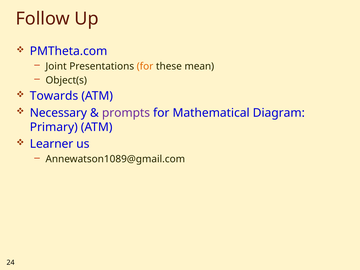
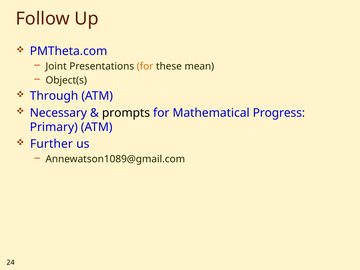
Towards: Towards -> Through
prompts colour: purple -> black
Diagram: Diagram -> Progress
Learner: Learner -> Further
